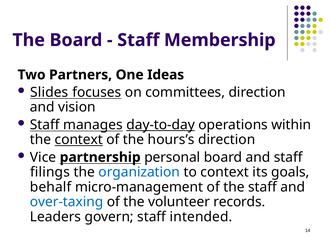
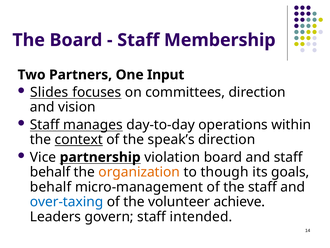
Ideas: Ideas -> Input
day-to-day underline: present -> none
hours’s: hours’s -> speak’s
personal: personal -> violation
filings at (50, 172): filings -> behalf
organization colour: blue -> orange
to context: context -> though
records: records -> achieve
